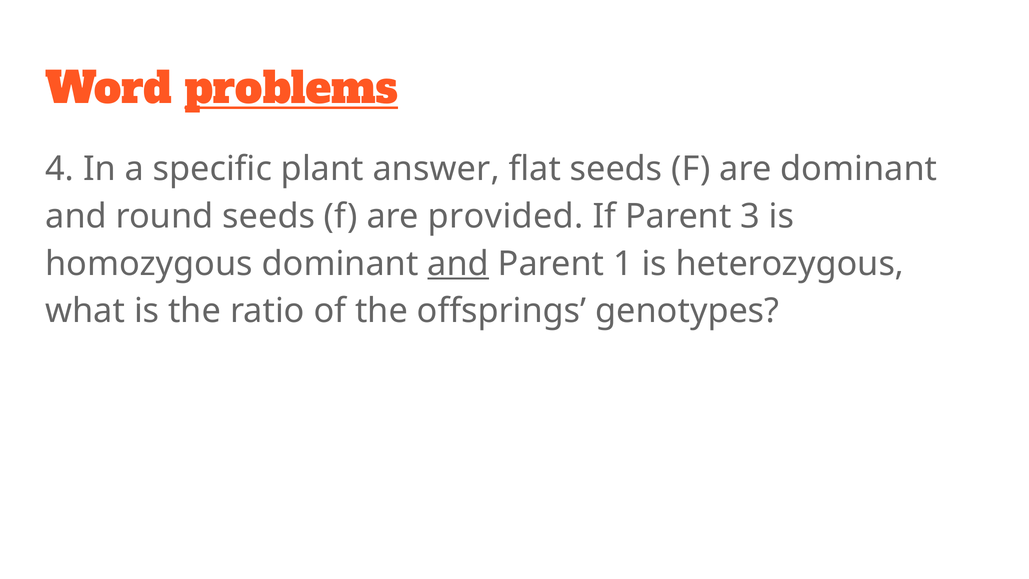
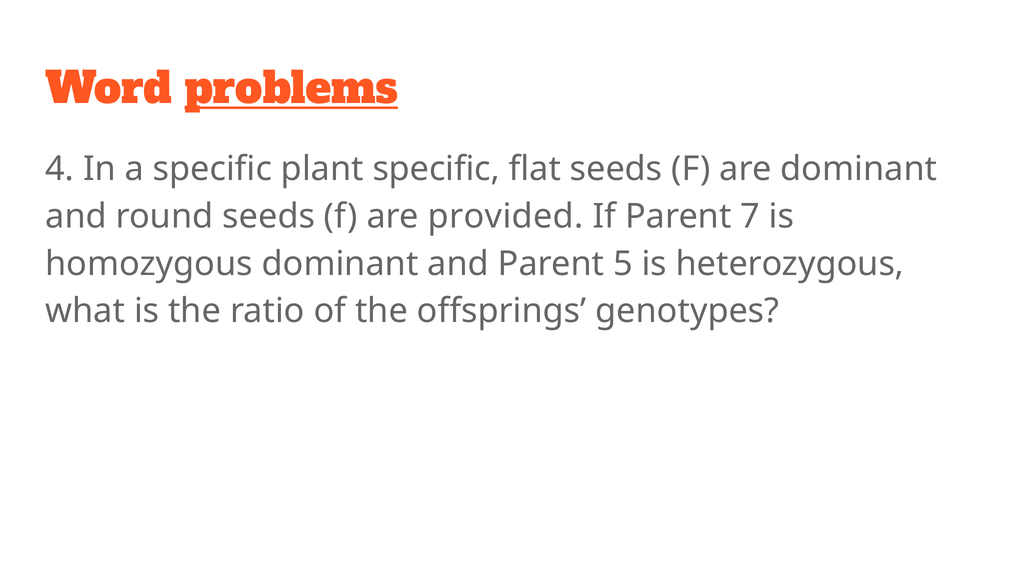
plant answer: answer -> specific
3: 3 -> 7
and at (458, 264) underline: present -> none
1: 1 -> 5
